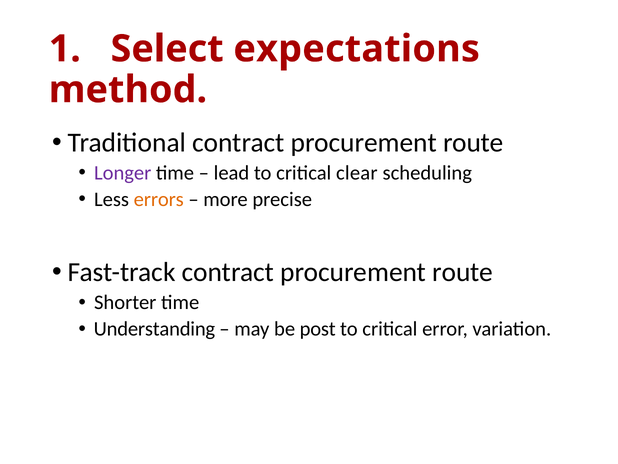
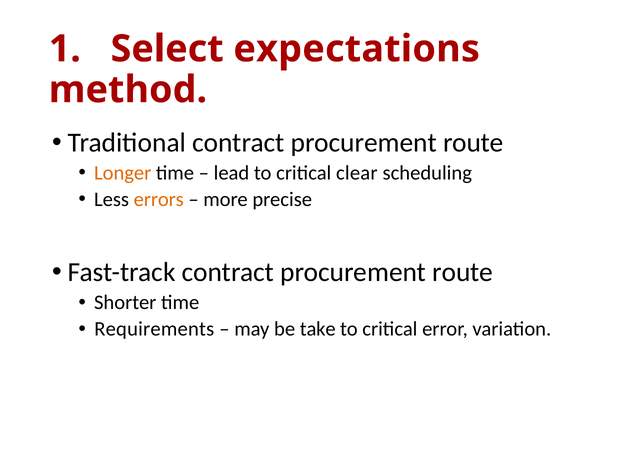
Longer colour: purple -> orange
Understanding: Understanding -> Requirements
post: post -> take
